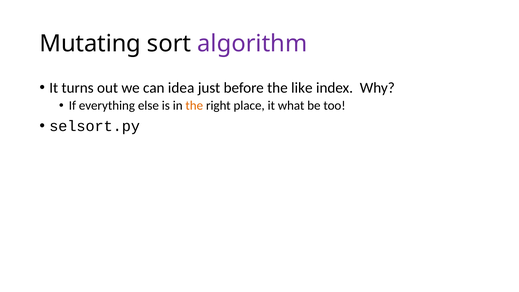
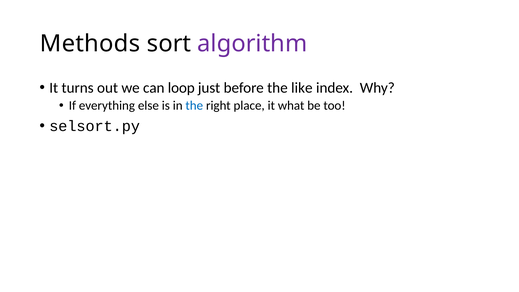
Mutating: Mutating -> Methods
idea: idea -> loop
the at (194, 106) colour: orange -> blue
